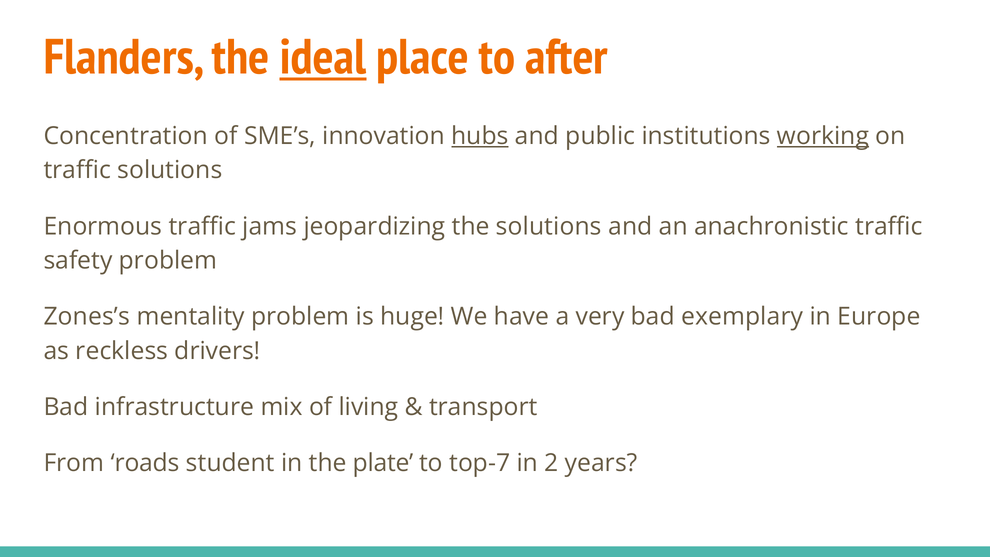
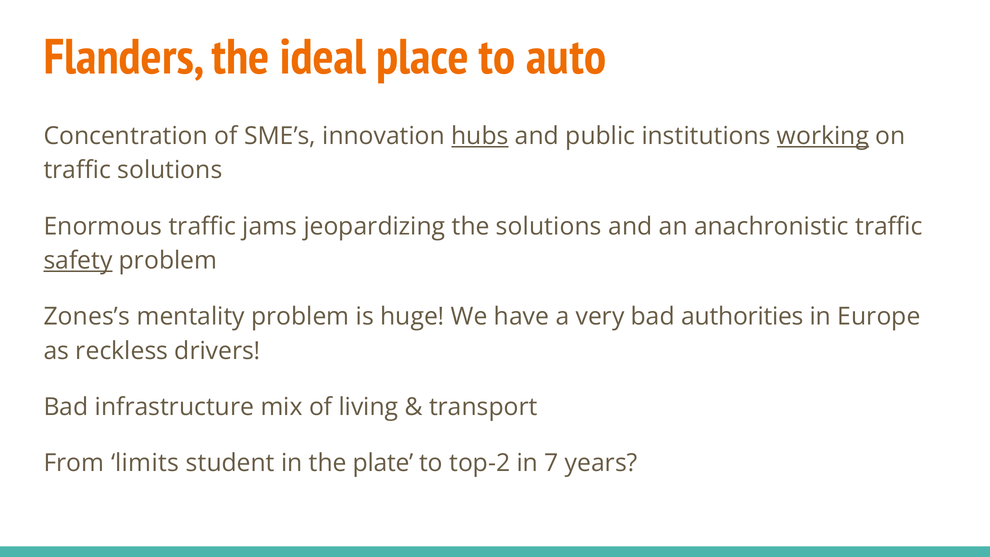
ideal underline: present -> none
after: after -> auto
safety underline: none -> present
exemplary: exemplary -> authorities
roads: roads -> limits
top-7: top-7 -> top-2
2: 2 -> 7
